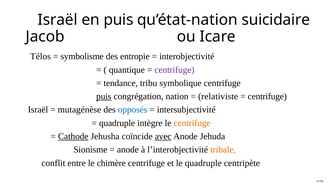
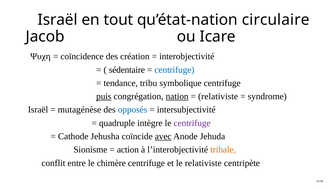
en puis: puis -> tout
suicidaire: suicidaire -> circulaire
Télos: Télos -> Ψυχη
symbolisme: symbolisme -> coïncidence
entropie: entropie -> création
quantique: quantique -> sédentaire
centrifuge at (174, 70) colour: purple -> blue
nation underline: none -> present
centrifuge at (267, 96): centrifuge -> syndrome
centrifuge at (192, 123) colour: orange -> purple
Cathode underline: present -> none
anode at (128, 150): anode -> action
le quadruple: quadruple -> relativiste
